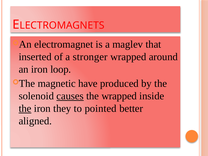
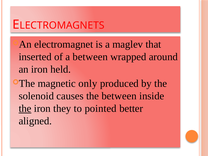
a stronger: stronger -> between
loop: loop -> held
have: have -> only
causes underline: present -> none
the wrapped: wrapped -> between
